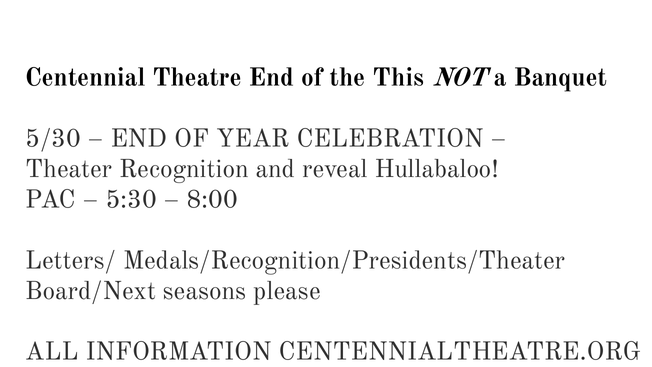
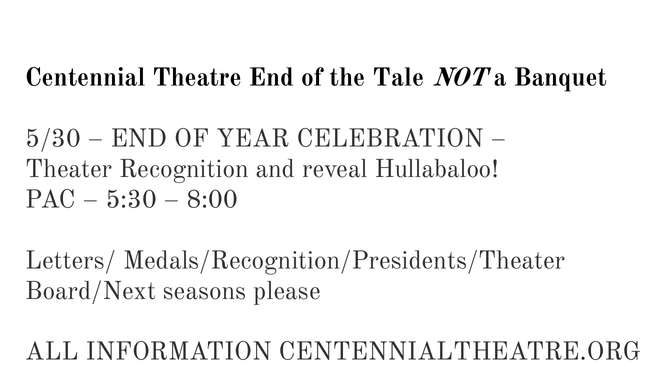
This: This -> Tale
